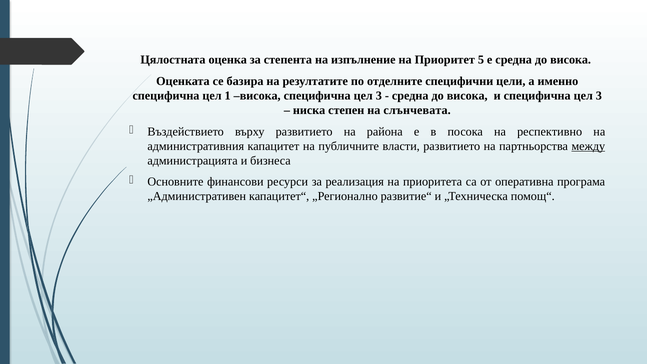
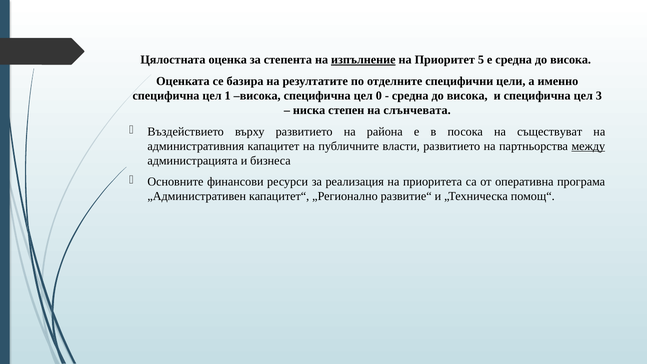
изпълнение underline: none -> present
висока специфична цел 3: 3 -> 0
респективно: респективно -> съществуват
